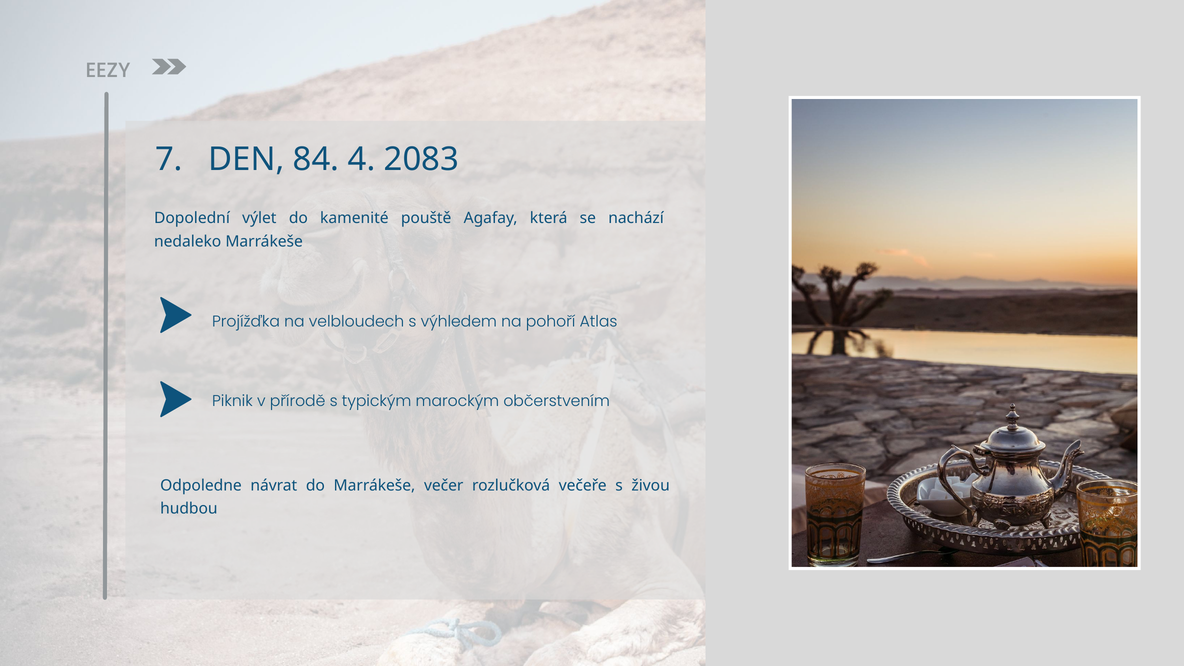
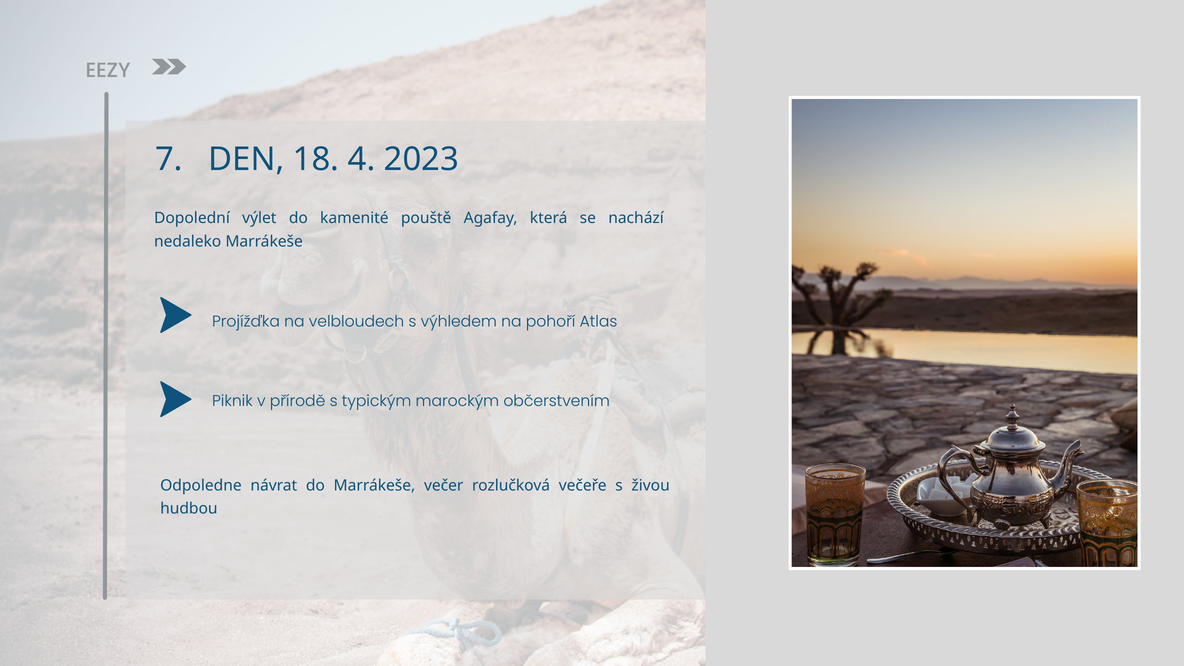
84: 84 -> 18
2083: 2083 -> 2023
